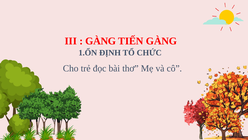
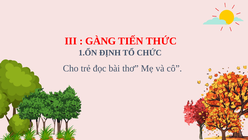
TIẾN GÀNG: GÀNG -> THỨC
